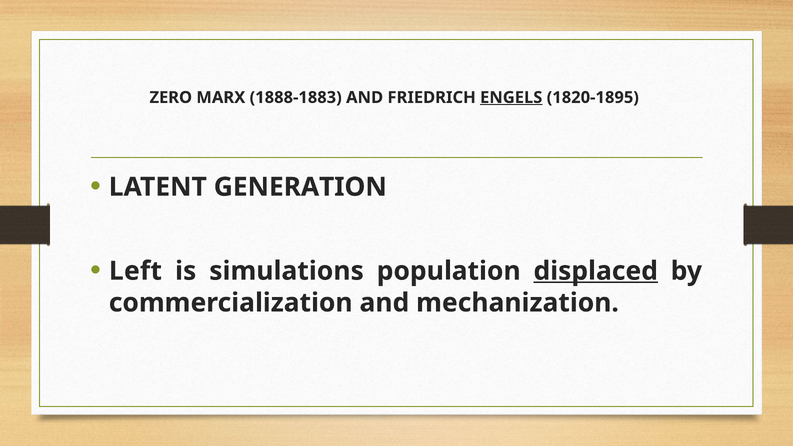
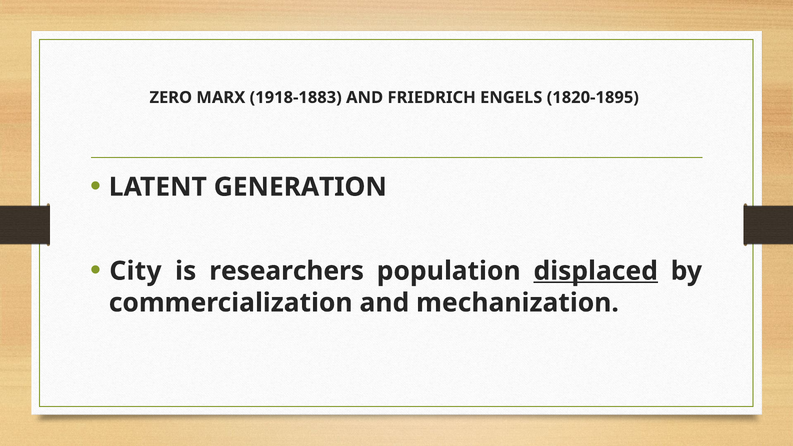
1888-1883: 1888-1883 -> 1918-1883
ENGELS underline: present -> none
Left: Left -> City
simulations: simulations -> researchers
